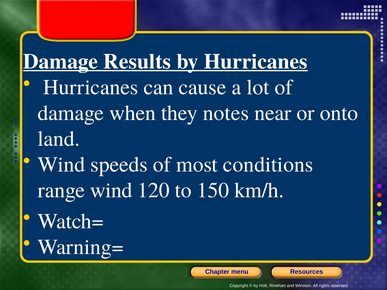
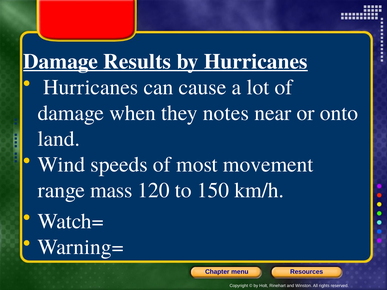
conditions: conditions -> movement
range wind: wind -> mass
